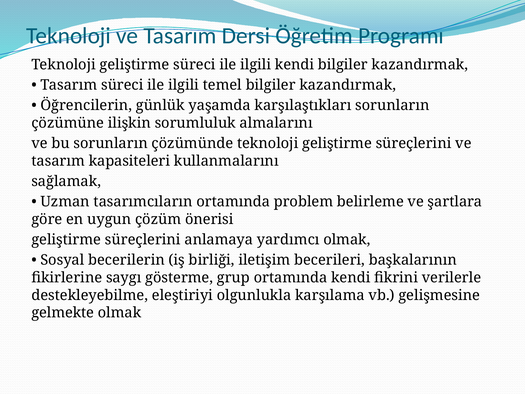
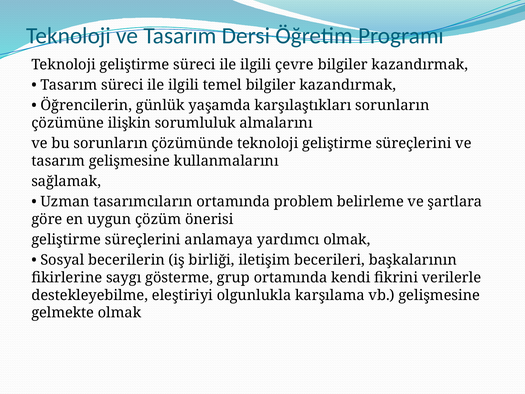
ilgili kendi: kendi -> çevre
tasarım kapasiteleri: kapasiteleri -> gelişmesine
